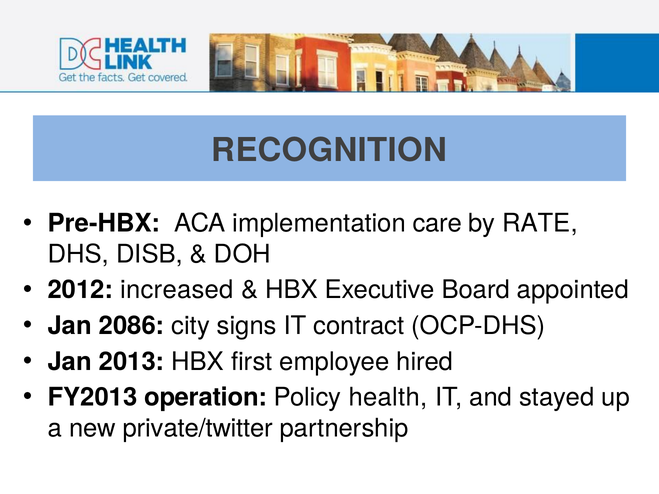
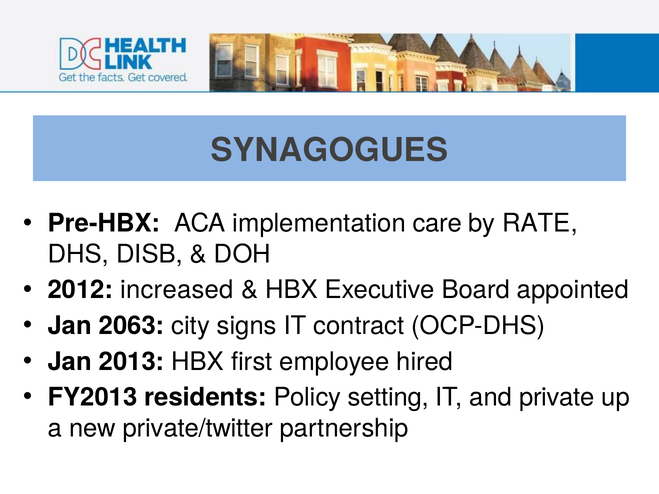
RECOGNITION: RECOGNITION -> SYNAGOGUES
2086: 2086 -> 2063
operation: operation -> residents
health: health -> setting
stayed: stayed -> private
